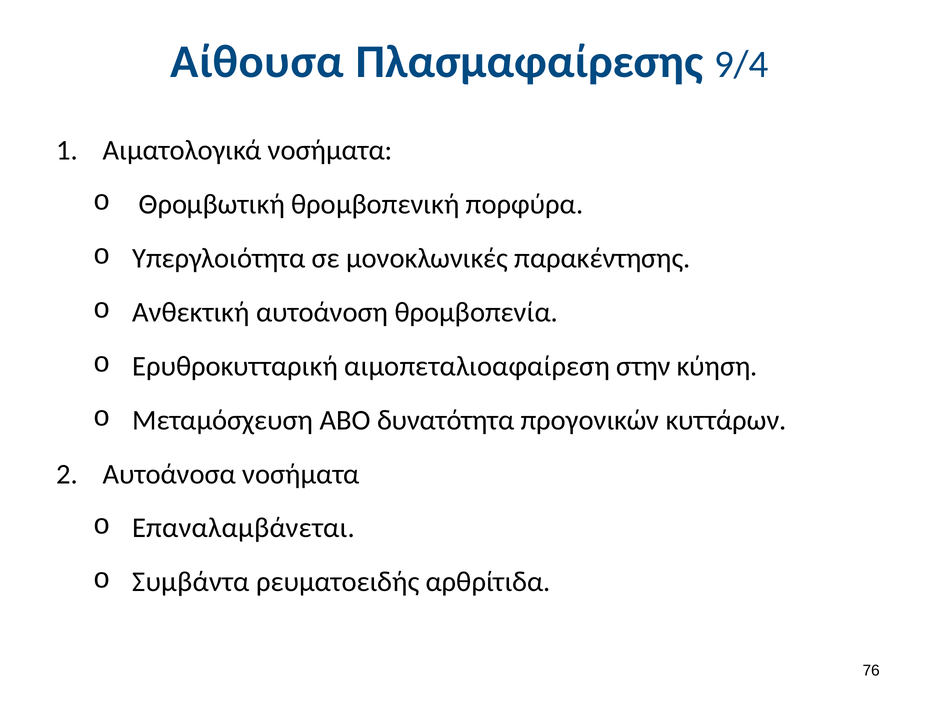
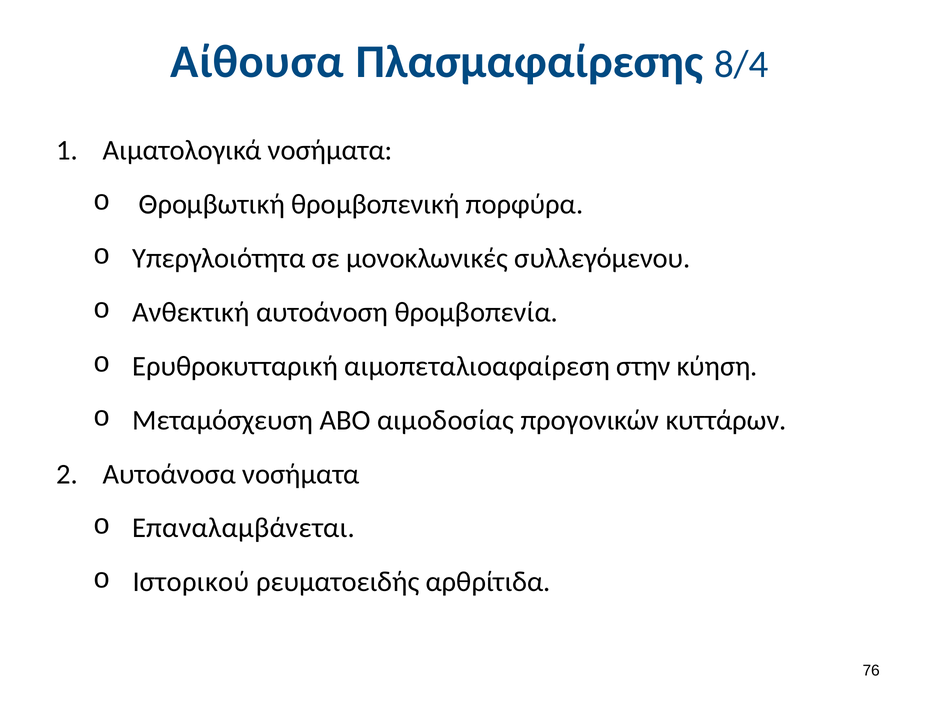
9/4: 9/4 -> 8/4
παρακέντησης: παρακέντησης -> συλλεγόμενου
δυνατότητα: δυνατότητα -> αιμοδοσίας
Συμβάντα: Συμβάντα -> Ιστορικού
